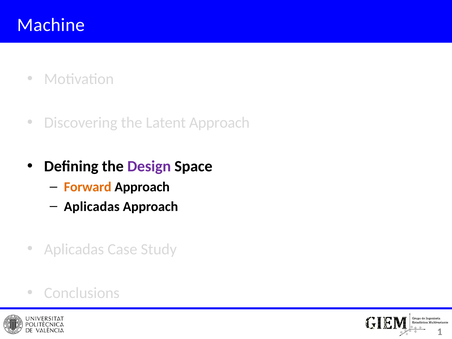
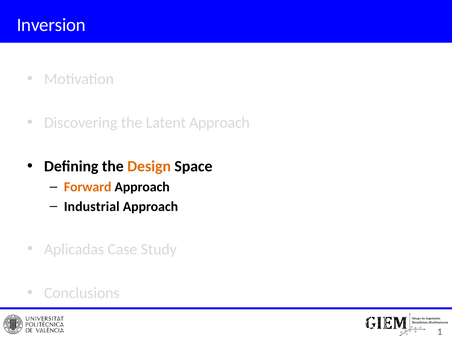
Machine: Machine -> Inversion
Design colour: purple -> orange
Aplicadas at (92, 207): Aplicadas -> Industrial
